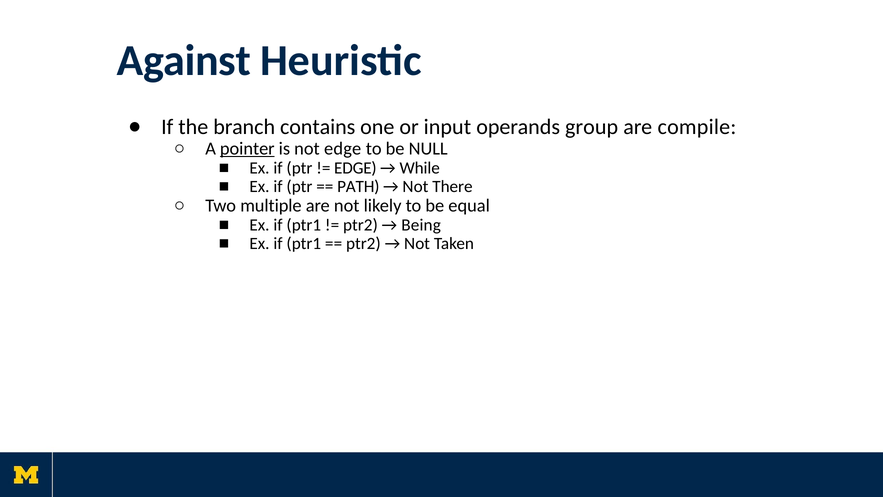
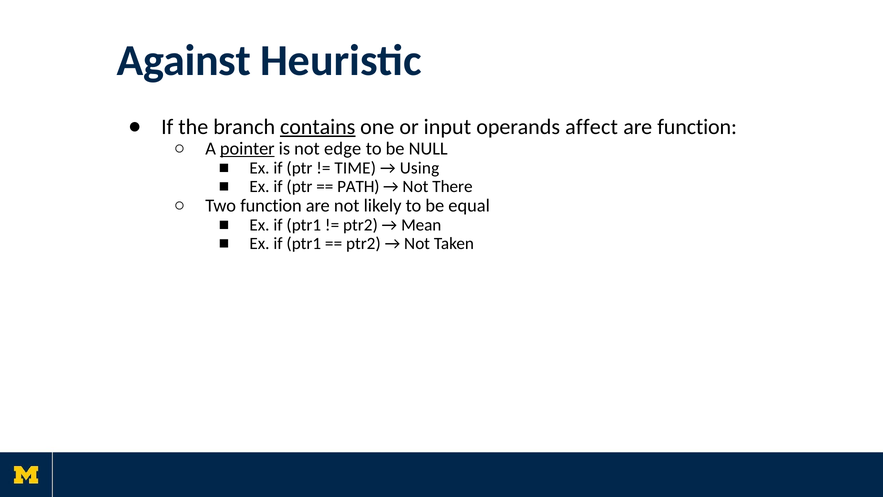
contains underline: none -> present
group: group -> affect
are compile: compile -> function
EDGE at (355, 168): EDGE -> TIME
While: While -> Using
Two multiple: multiple -> function
Being: Being -> Mean
